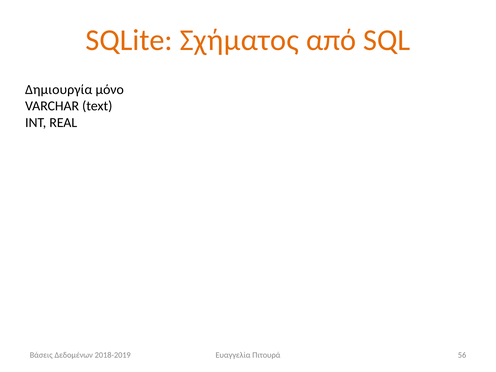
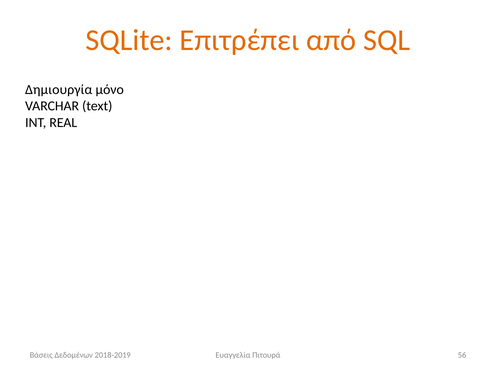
Σχήματος: Σχήματος -> Επιτρέπει
